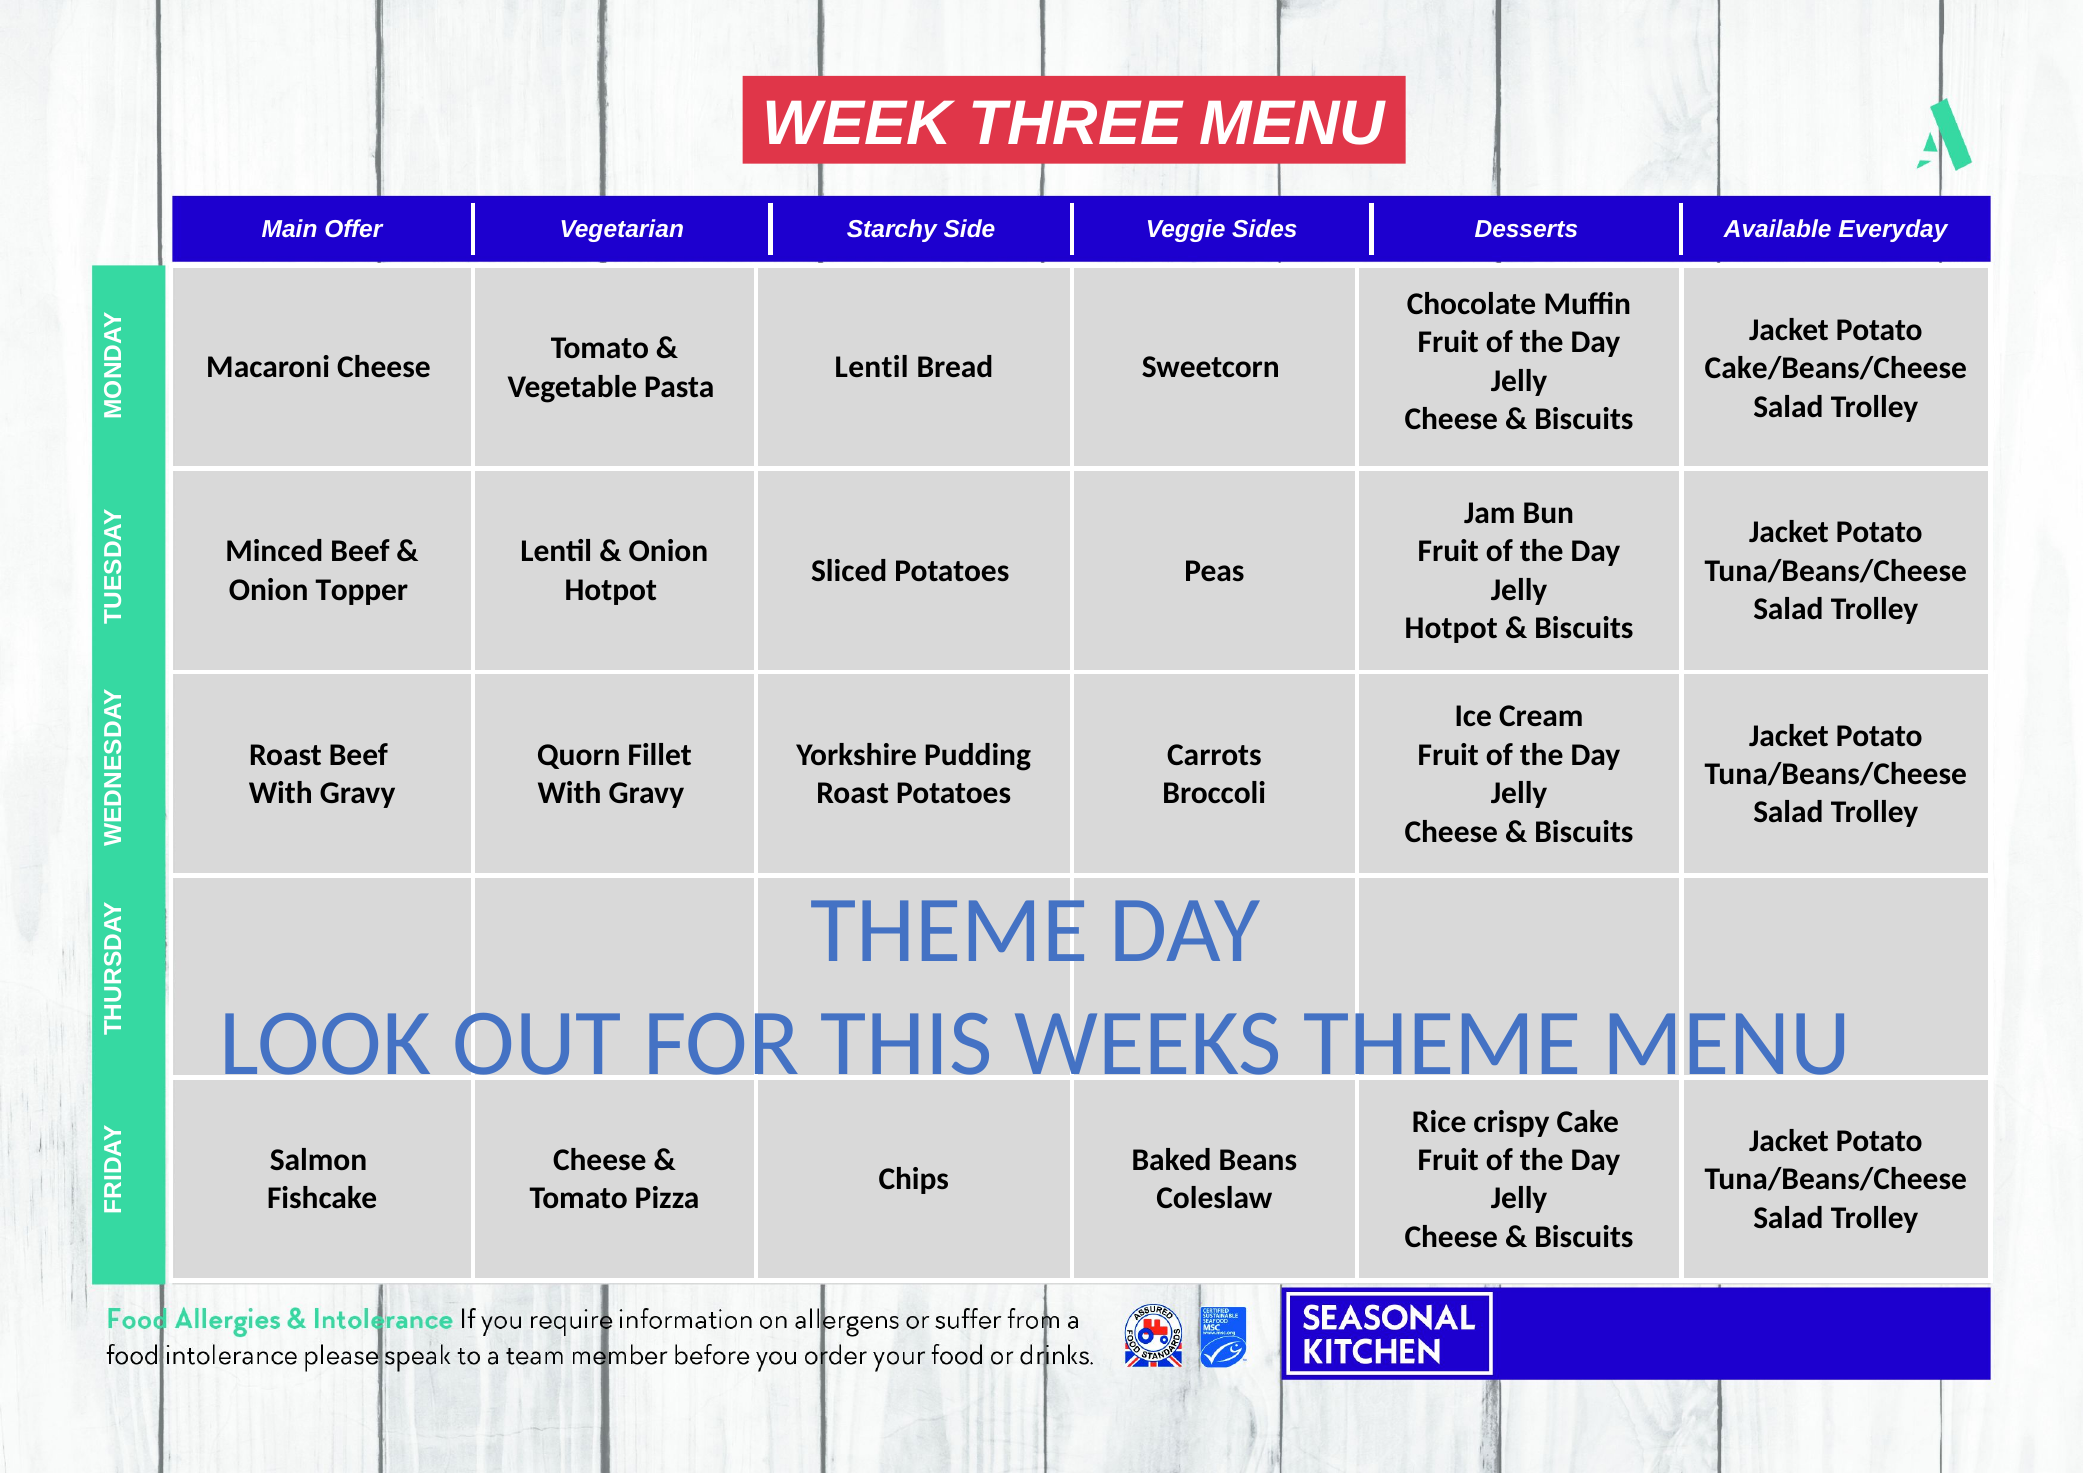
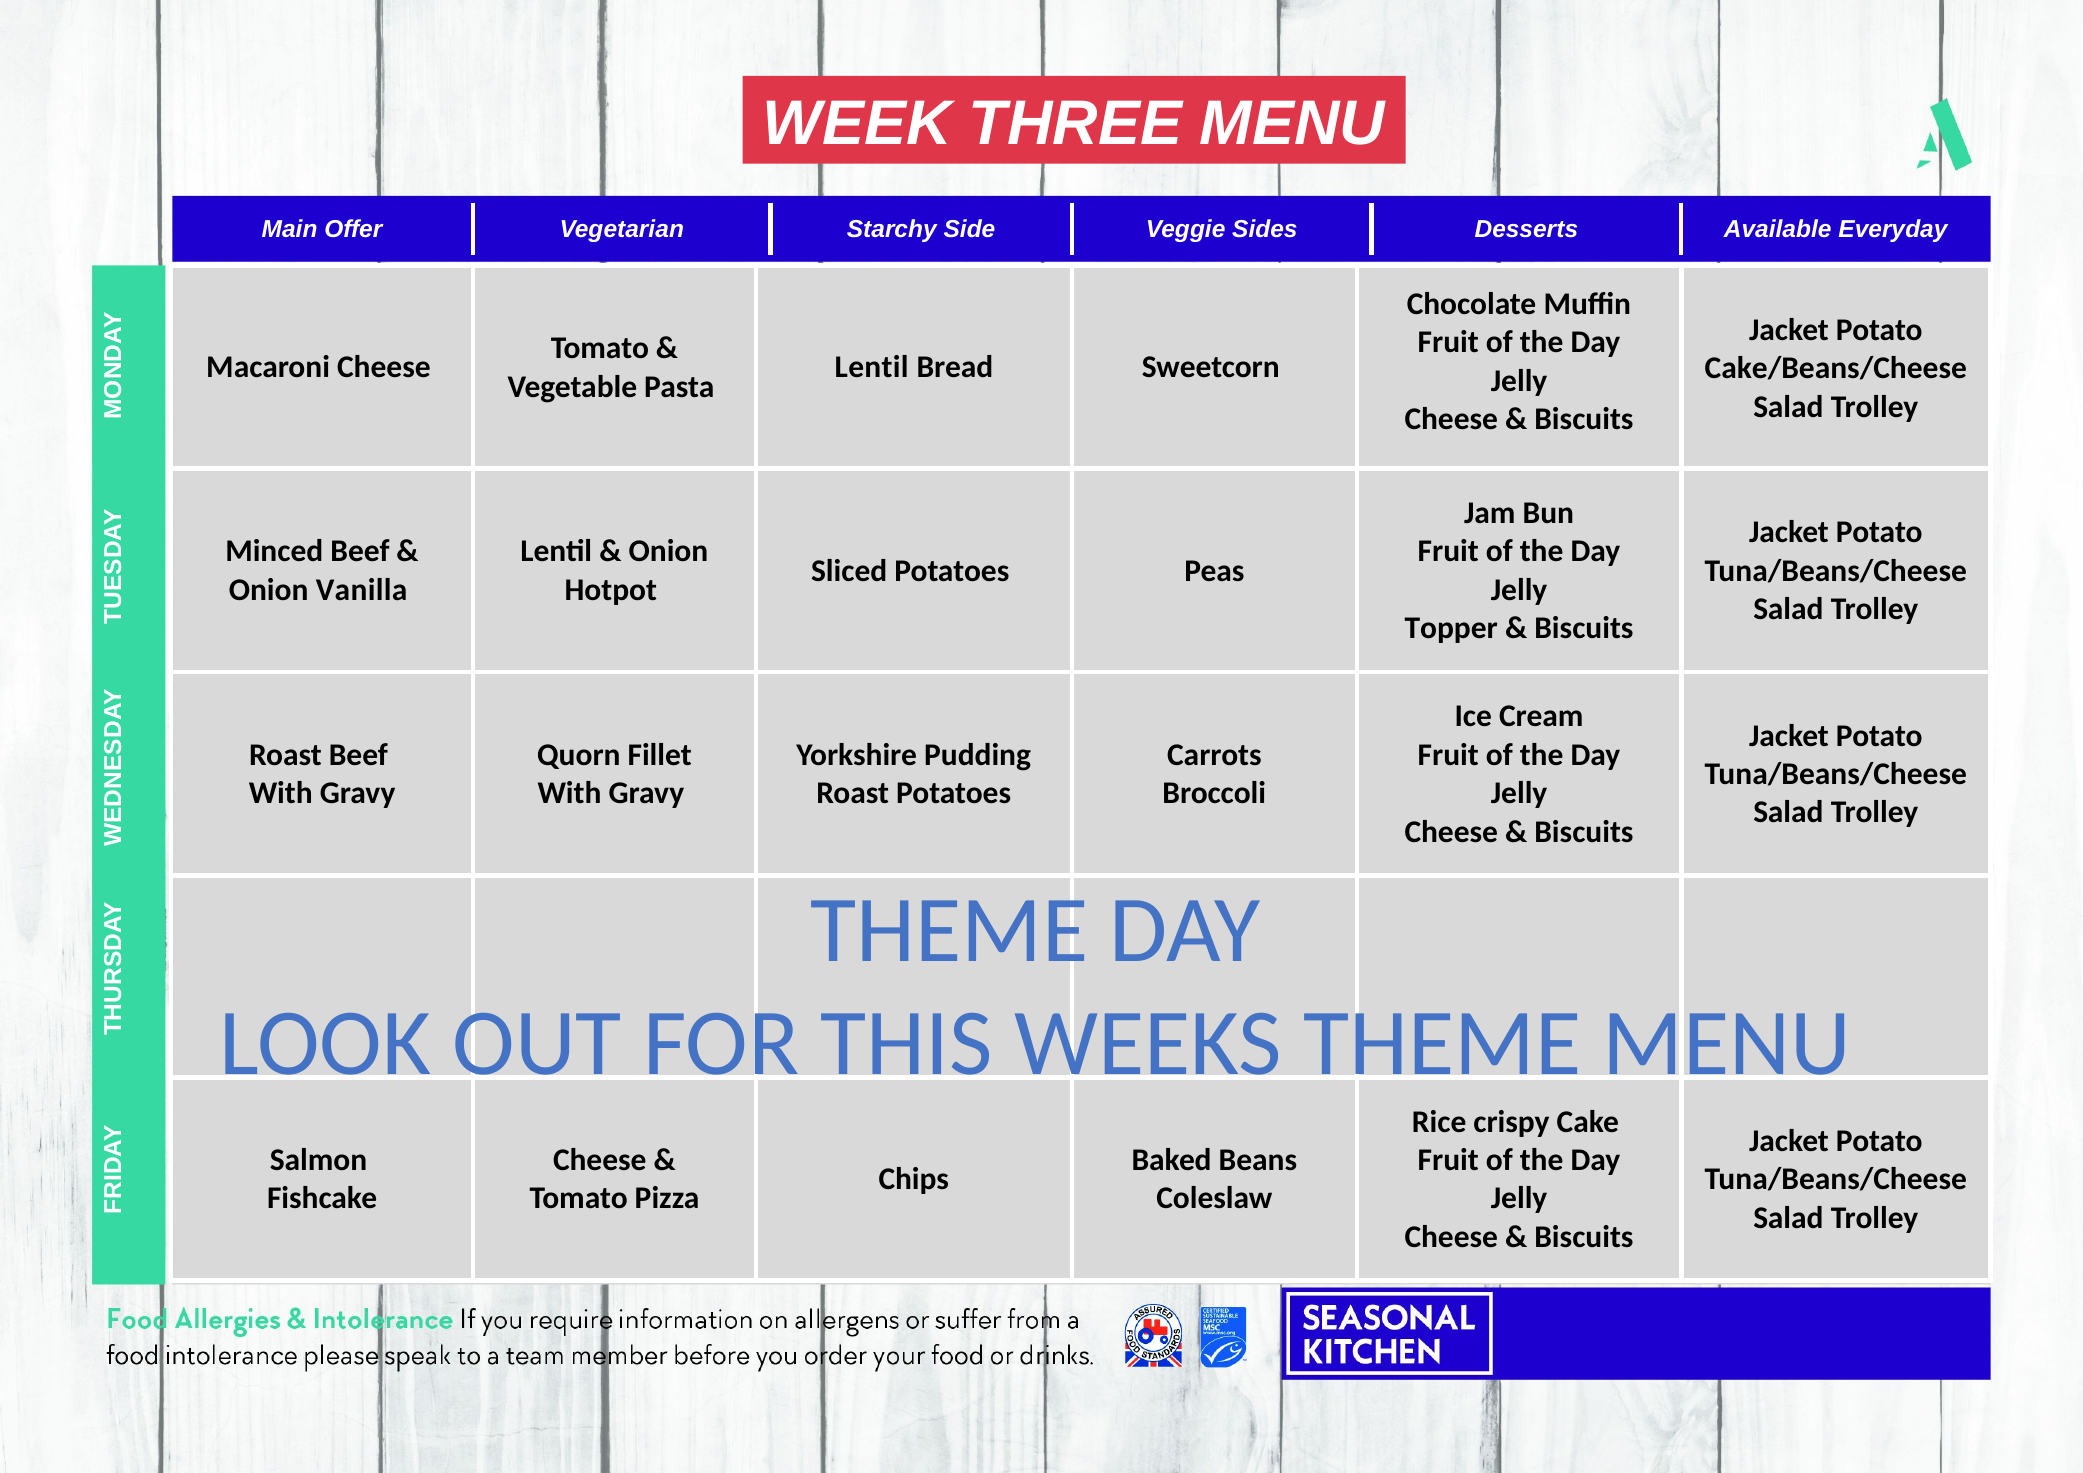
Topper: Topper -> Vanilla
Hotpot at (1451, 628): Hotpot -> Topper
